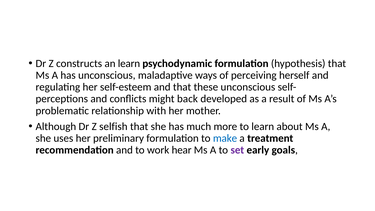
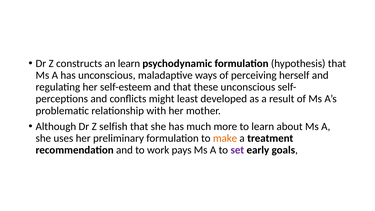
back: back -> least
make colour: blue -> orange
hear: hear -> pays
